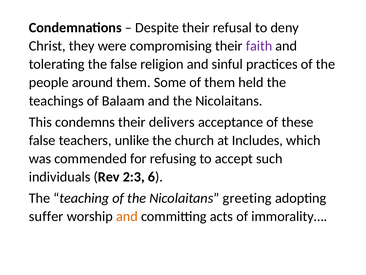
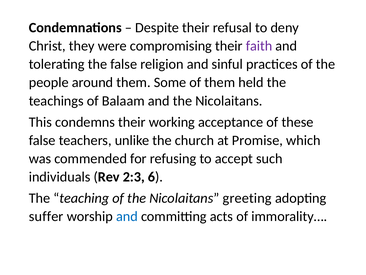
delivers: delivers -> working
Includes: Includes -> Promise
and at (127, 216) colour: orange -> blue
